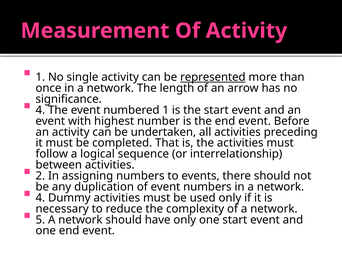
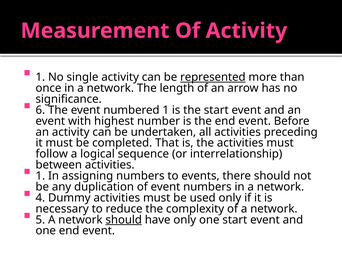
4 at (40, 110): 4 -> 6
2 at (40, 176): 2 -> 1
should at (124, 219) underline: none -> present
